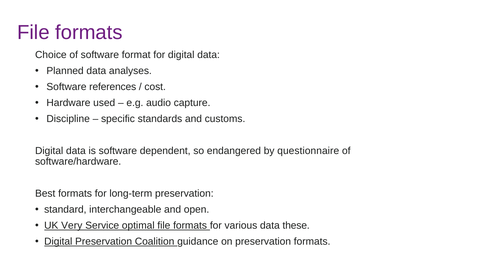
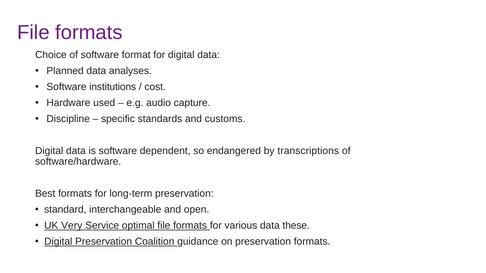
references: references -> institutions
questionnaire: questionnaire -> transcriptions
